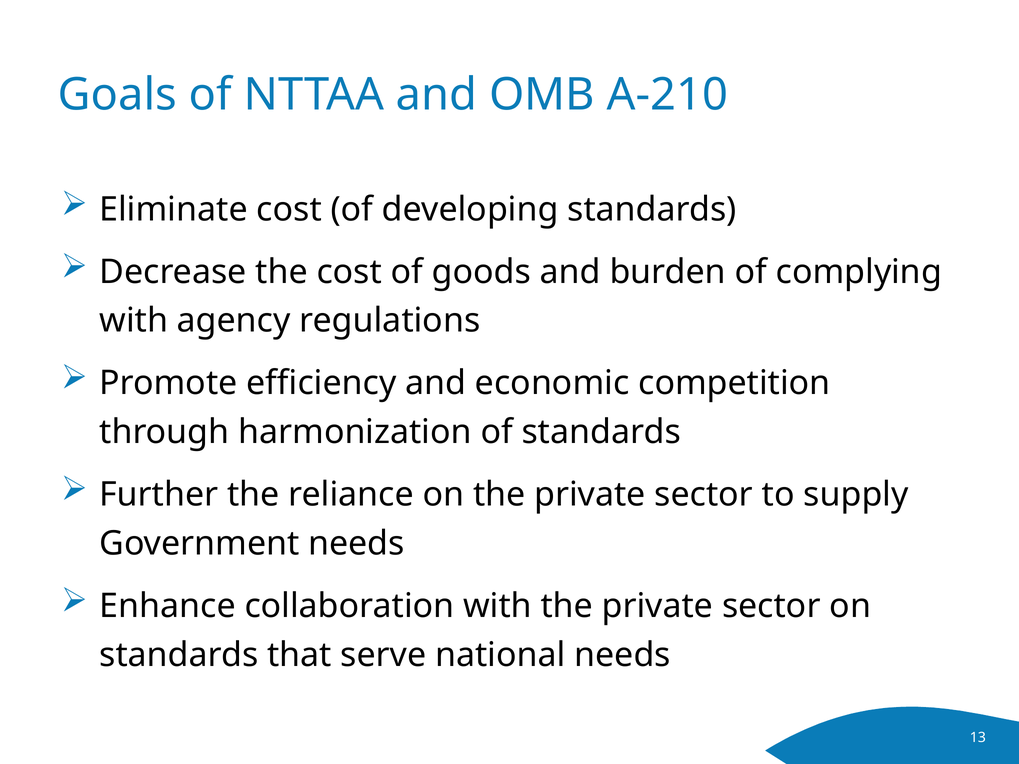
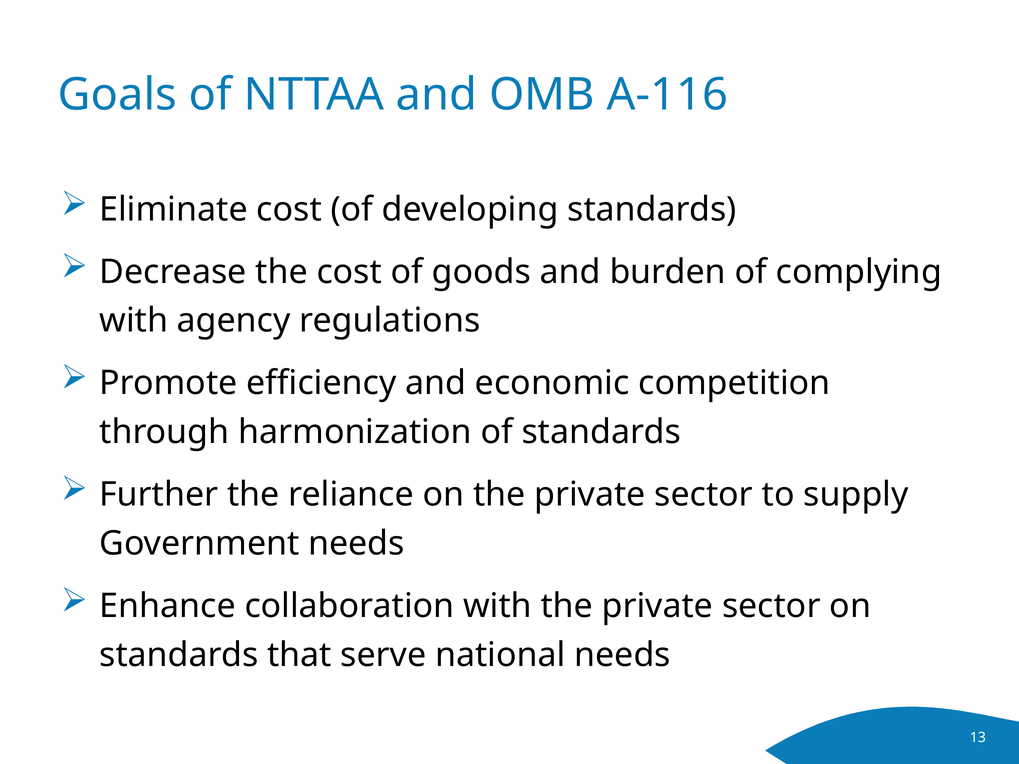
A-210: A-210 -> A-116
